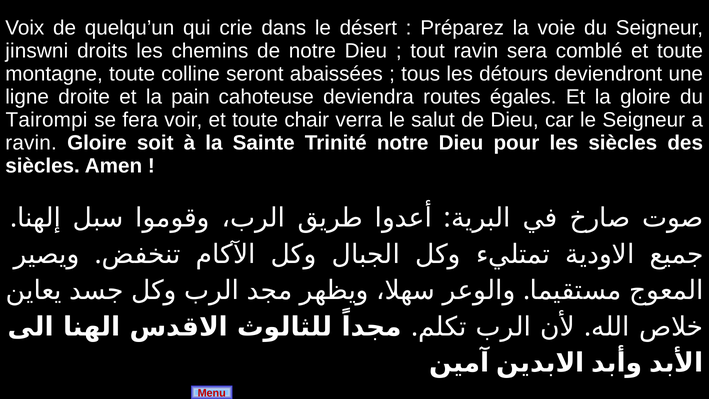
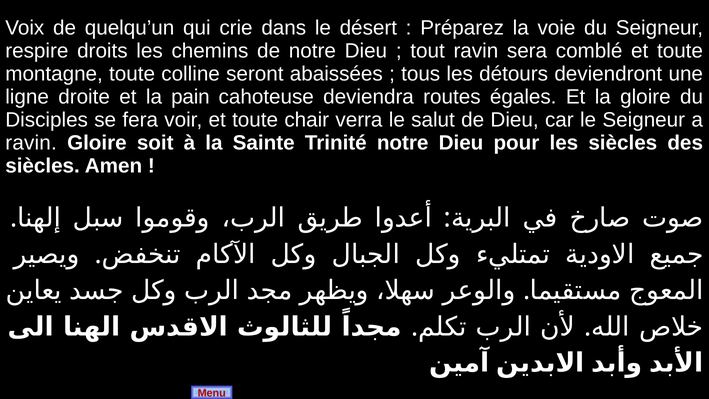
jinswni: jinswni -> respire
Tairompi: Tairompi -> Disciples
